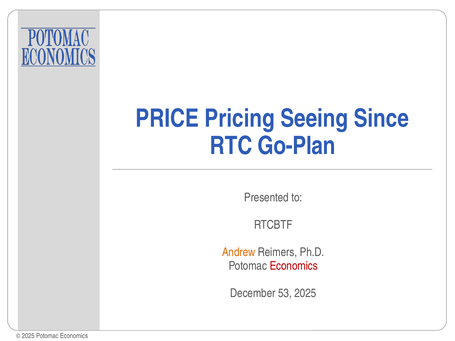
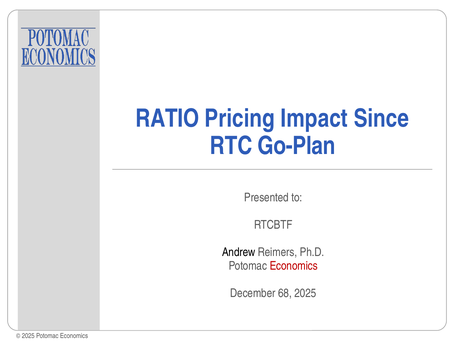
PRICE: PRICE -> RATIO
Seeing: Seeing -> Impact
Andrew colour: orange -> black
53: 53 -> 68
